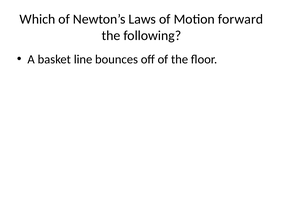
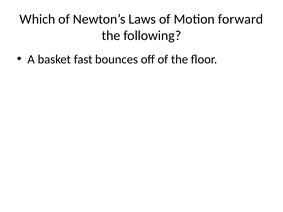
line: line -> fast
